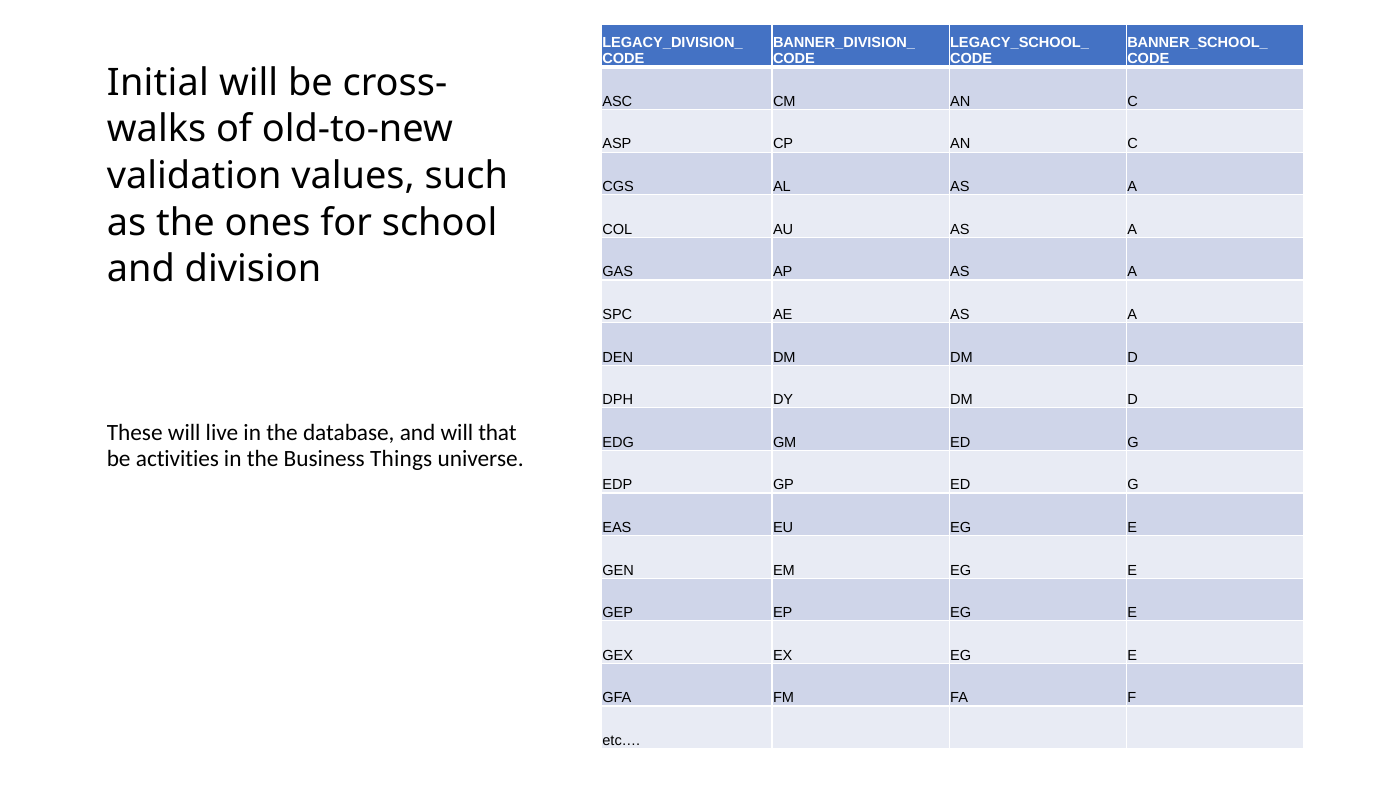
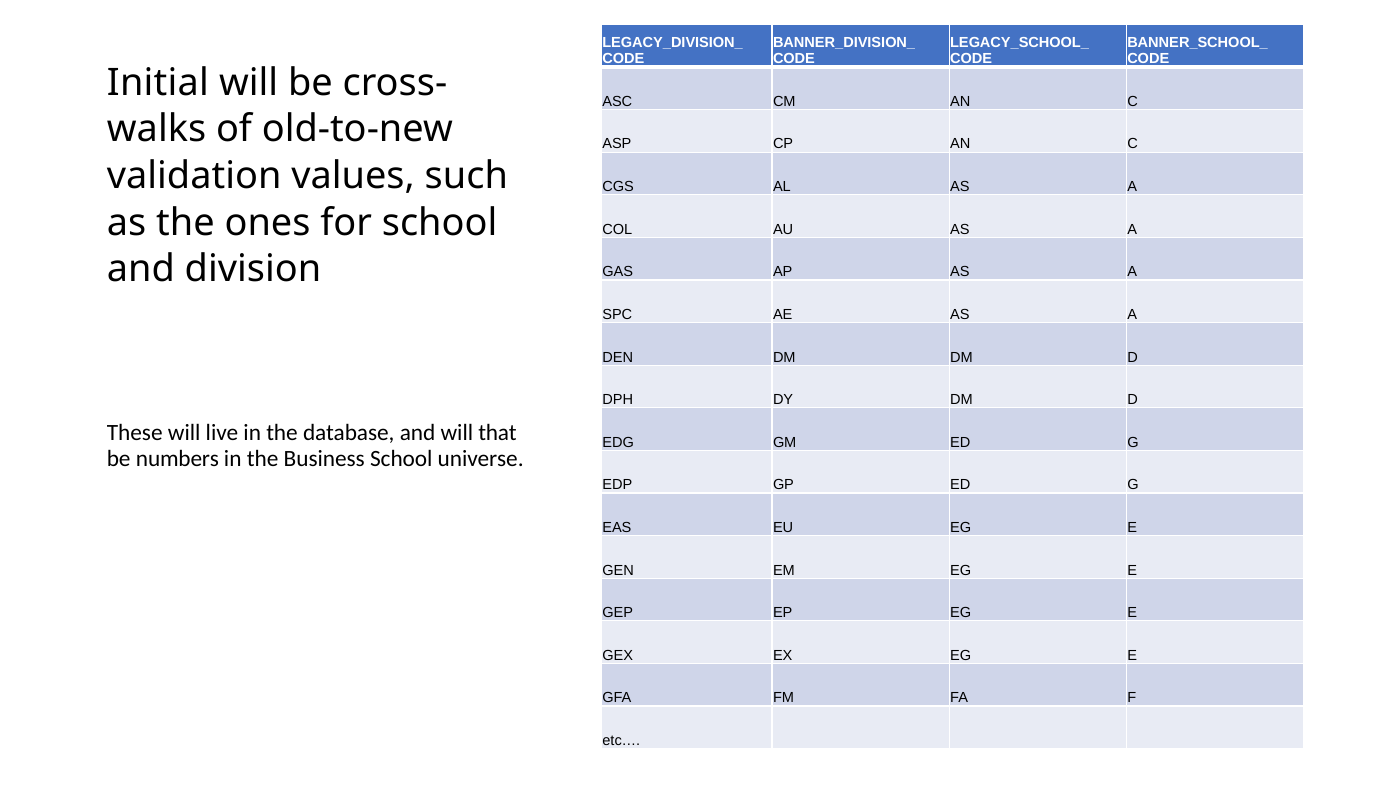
activities: activities -> numbers
Business Things: Things -> School
